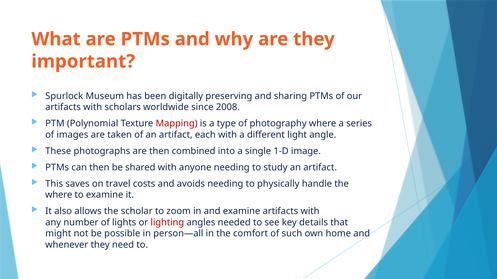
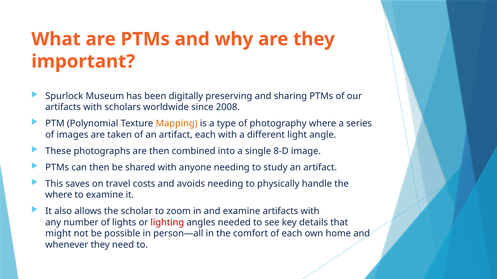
Mapping colour: red -> orange
1-D: 1-D -> 8-D
of such: such -> each
